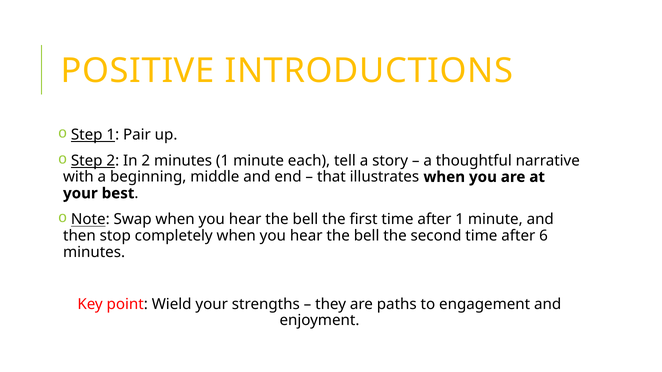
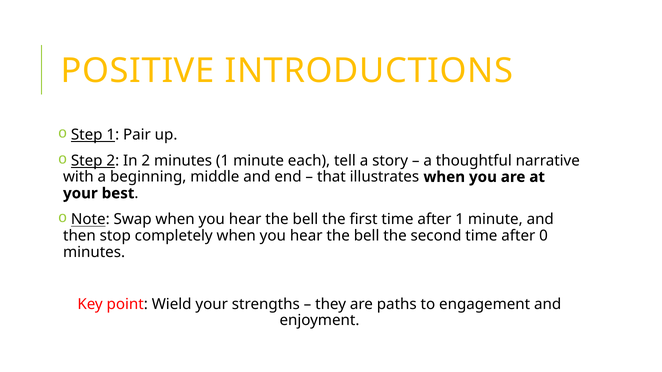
6: 6 -> 0
